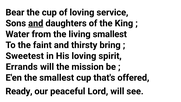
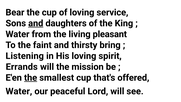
living smallest: smallest -> pleasant
Sweetest: Sweetest -> Listening
the at (31, 78) underline: none -> present
Ready at (19, 91): Ready -> Water
